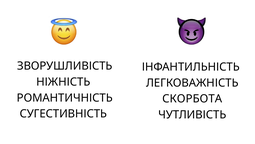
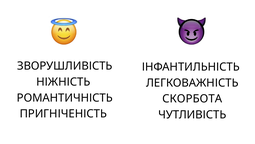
СУГЕСТИВНІСТЬ: СУГЕСТИВНІСТЬ -> ПРИГНІЧЕНІСТЬ
